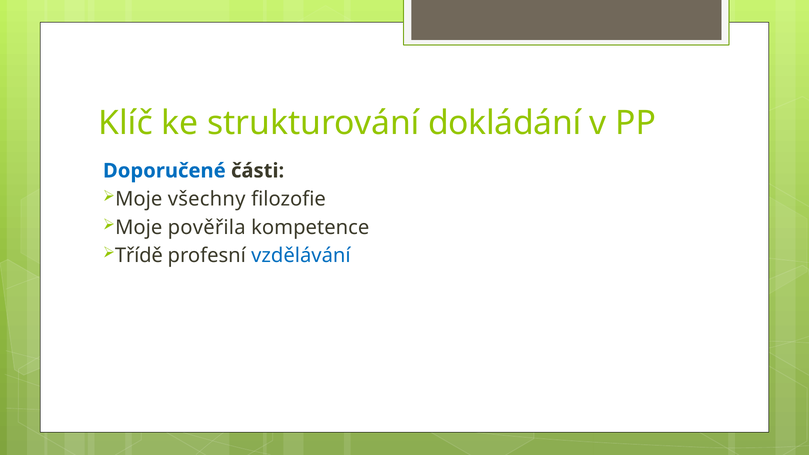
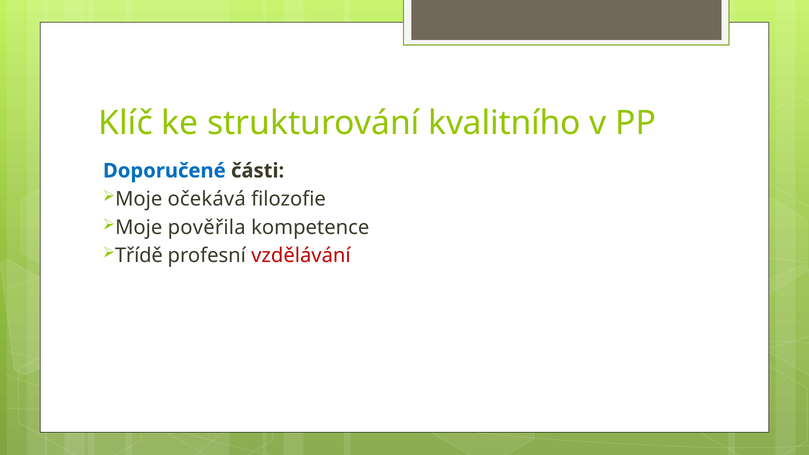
dokládání: dokládání -> kvalitního
všechny: všechny -> očekává
vzdělávání colour: blue -> red
